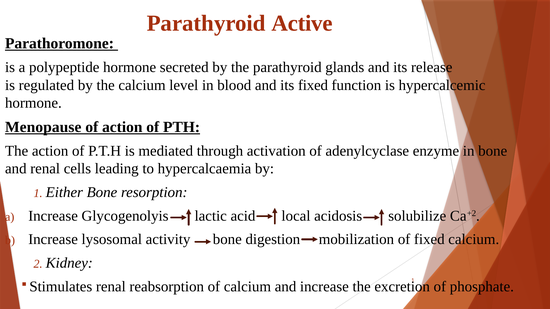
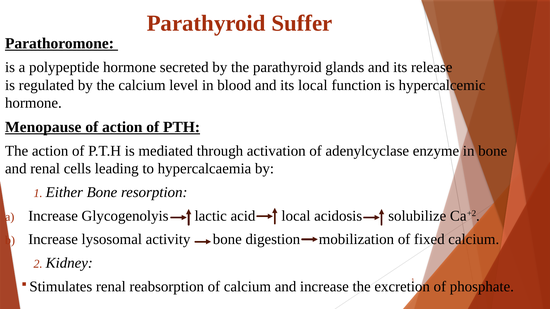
Active: Active -> Suffer
its fixed: fixed -> local
